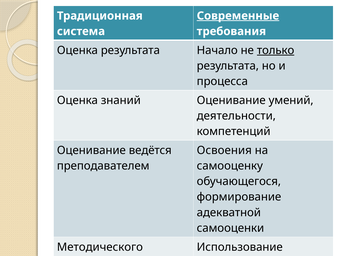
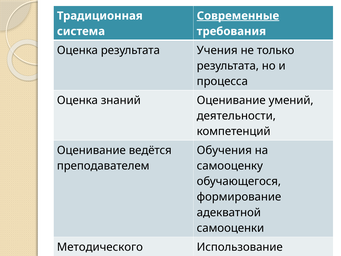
результата Начало: Начало -> Учения
только underline: present -> none
Освоения: Освоения -> Обучения
